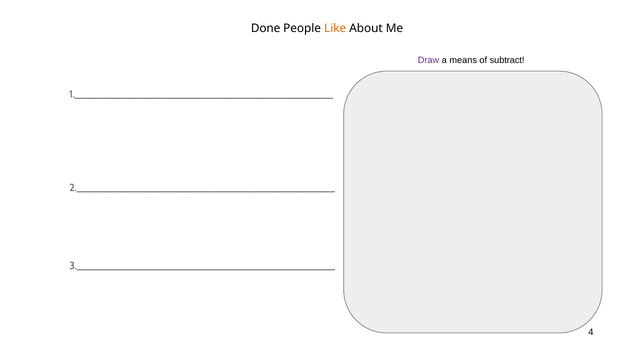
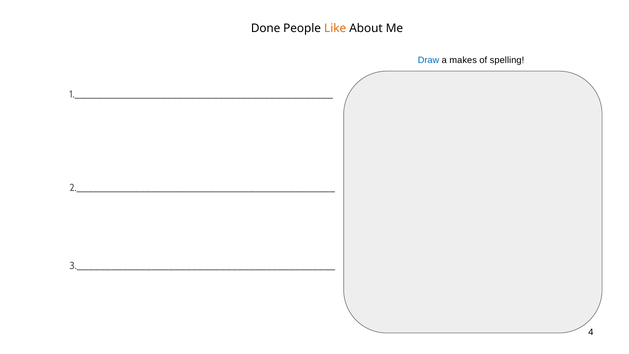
Draw colour: purple -> blue
means: means -> makes
subtract: subtract -> spelling
